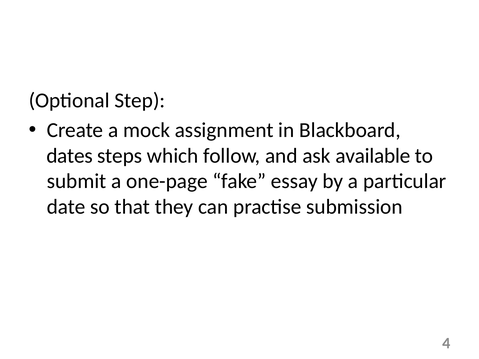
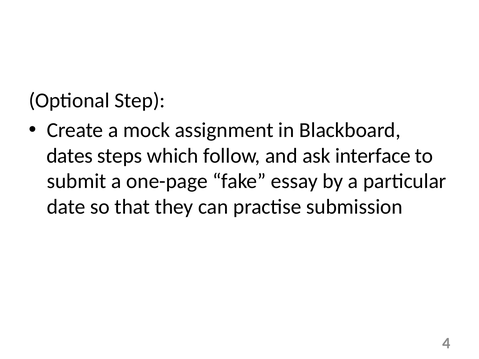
available: available -> interface
